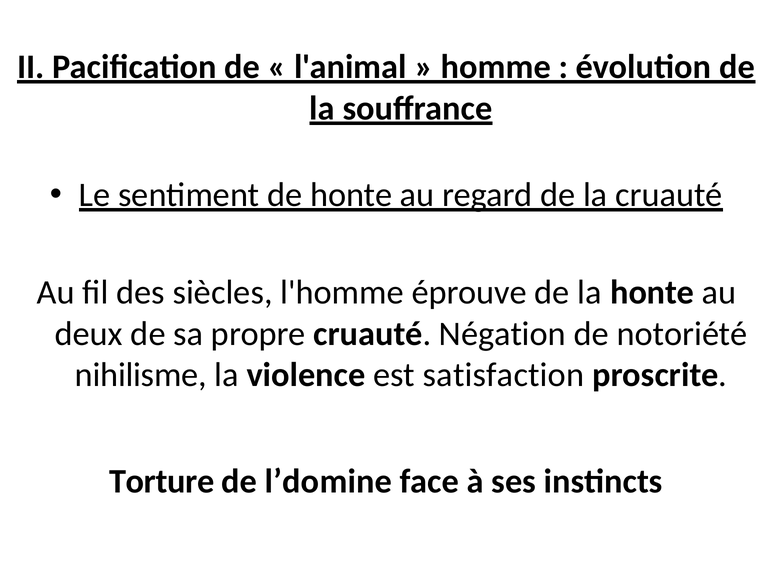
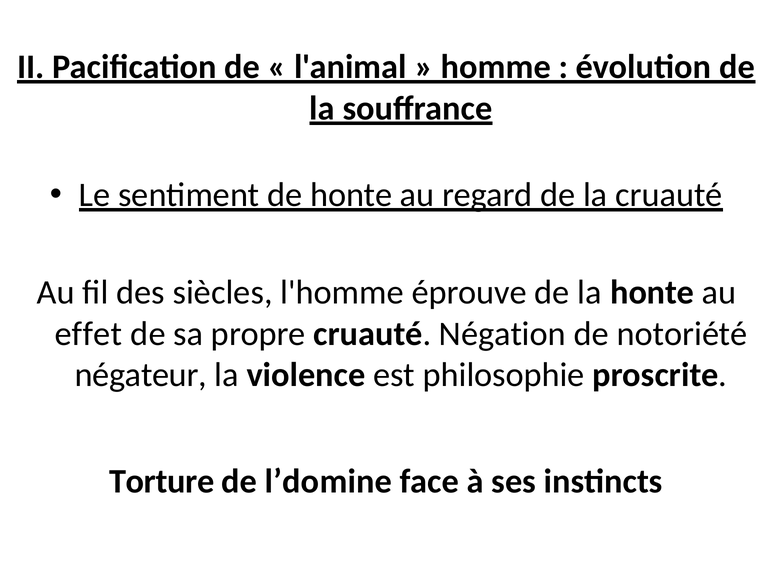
deux: deux -> effet
nihilisme: nihilisme -> négateur
satisfaction: satisfaction -> philosophie
